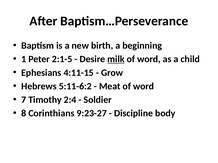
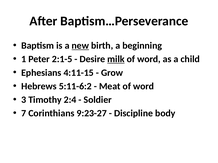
new underline: none -> present
7: 7 -> 3
8: 8 -> 7
